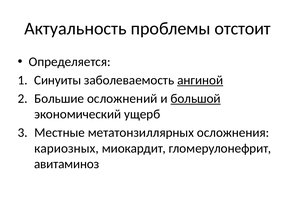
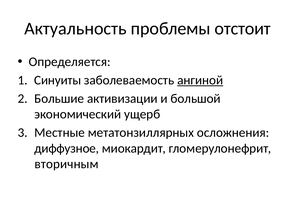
осложнений: осложнений -> активизации
большой underline: present -> none
кариозных: кариозных -> диффузное
авитаминоз: авитаминоз -> вторичным
